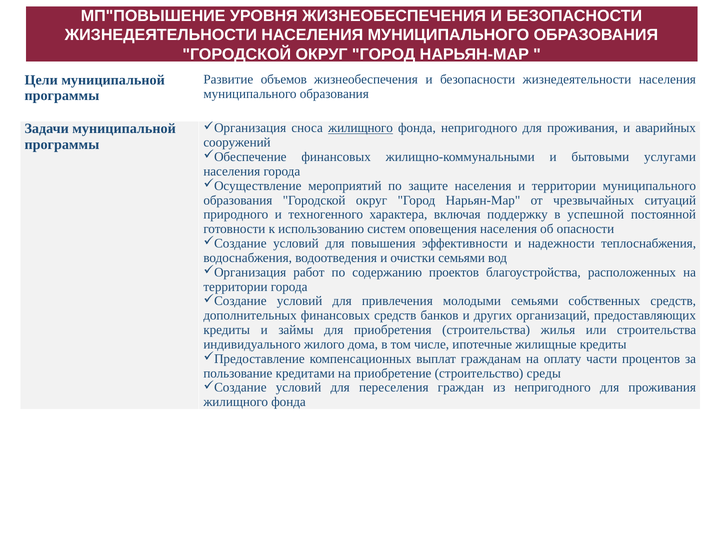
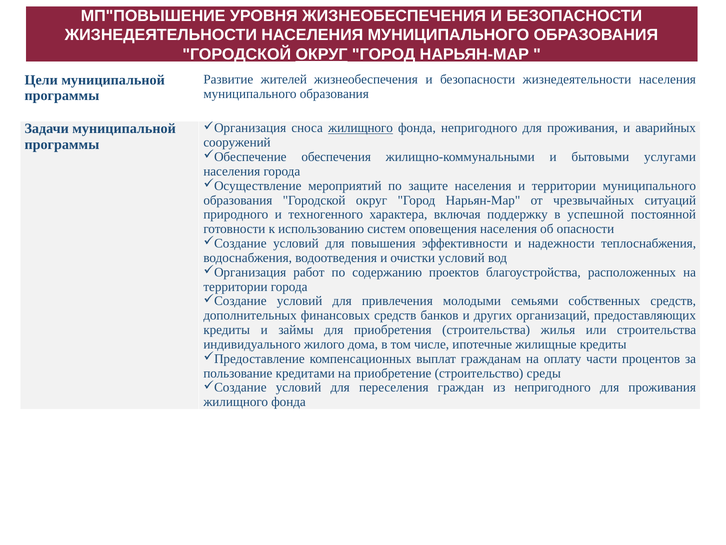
ОКРУГ at (322, 54) underline: none -> present
объемов: объемов -> жителей
финансовых at (336, 157): финансовых -> обеспечения
очистки семьями: семьями -> условий
